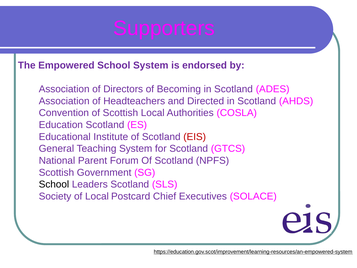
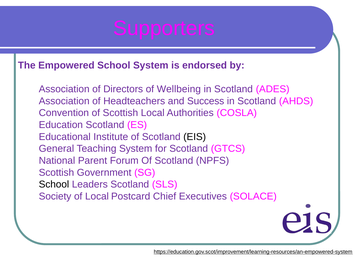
Becoming: Becoming -> Wellbeing
Directed: Directed -> Success
EIS colour: red -> black
